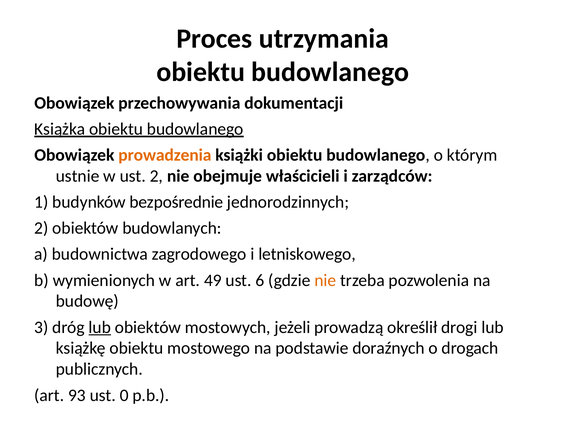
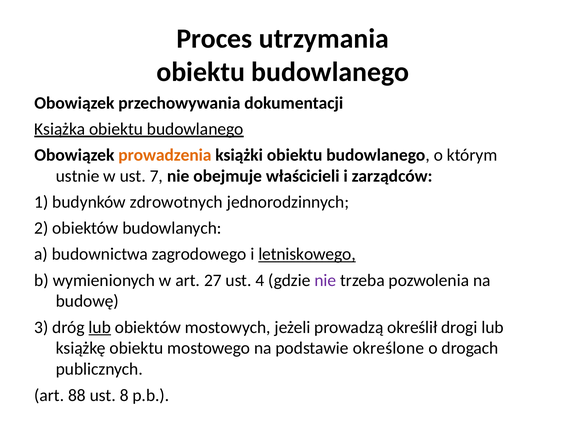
ust 2: 2 -> 7
bezpośrednie: bezpośrednie -> zdrowotnych
letniskowego underline: none -> present
49: 49 -> 27
6: 6 -> 4
nie at (325, 280) colour: orange -> purple
doraźnych: doraźnych -> określone
93: 93 -> 88
0: 0 -> 8
